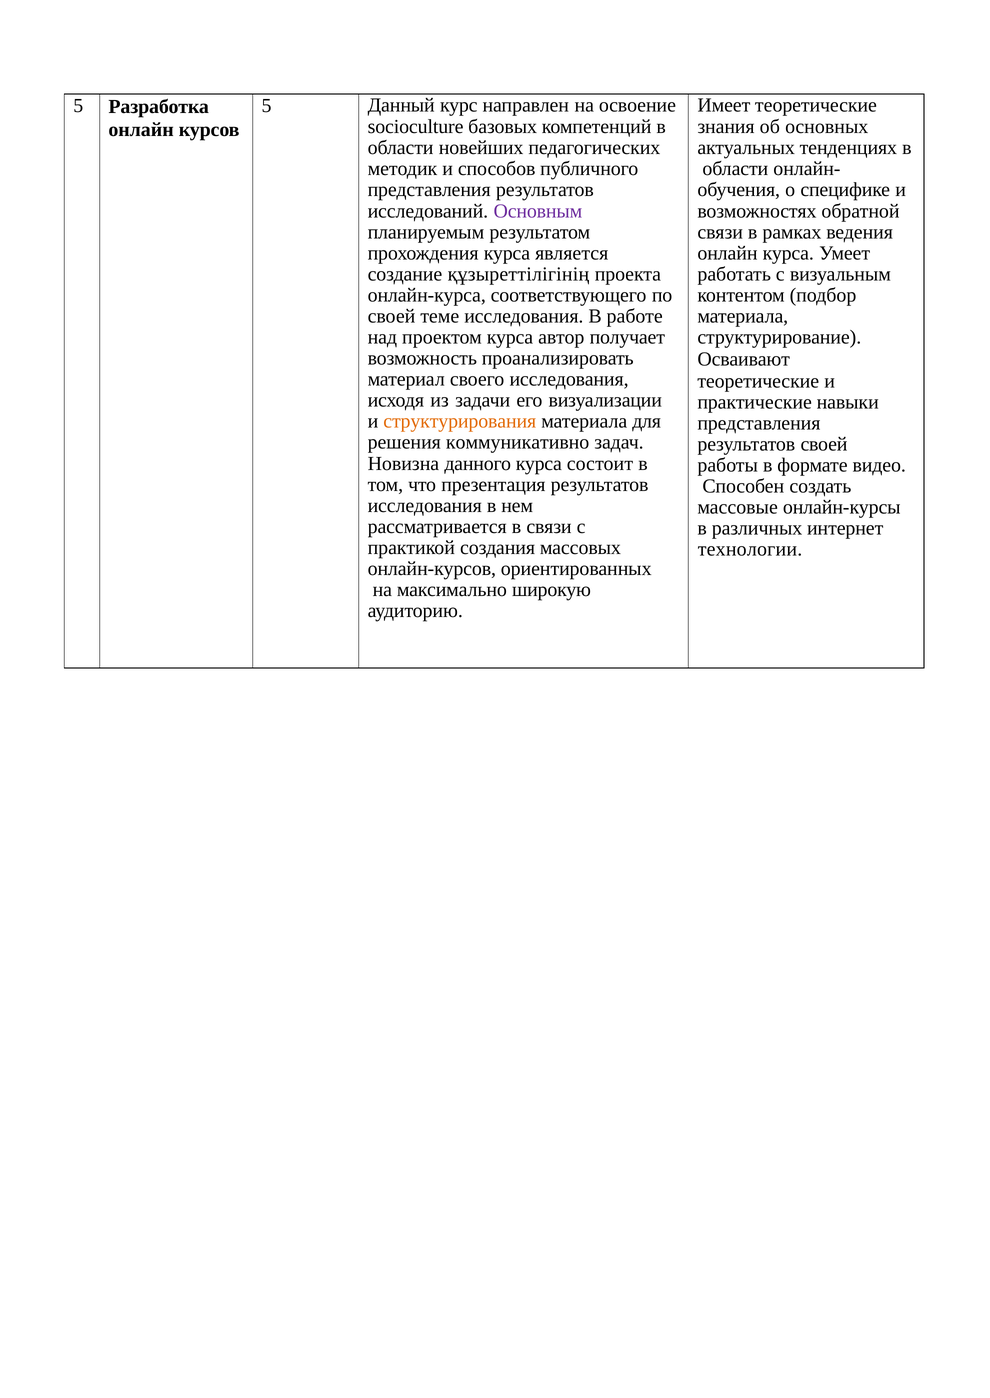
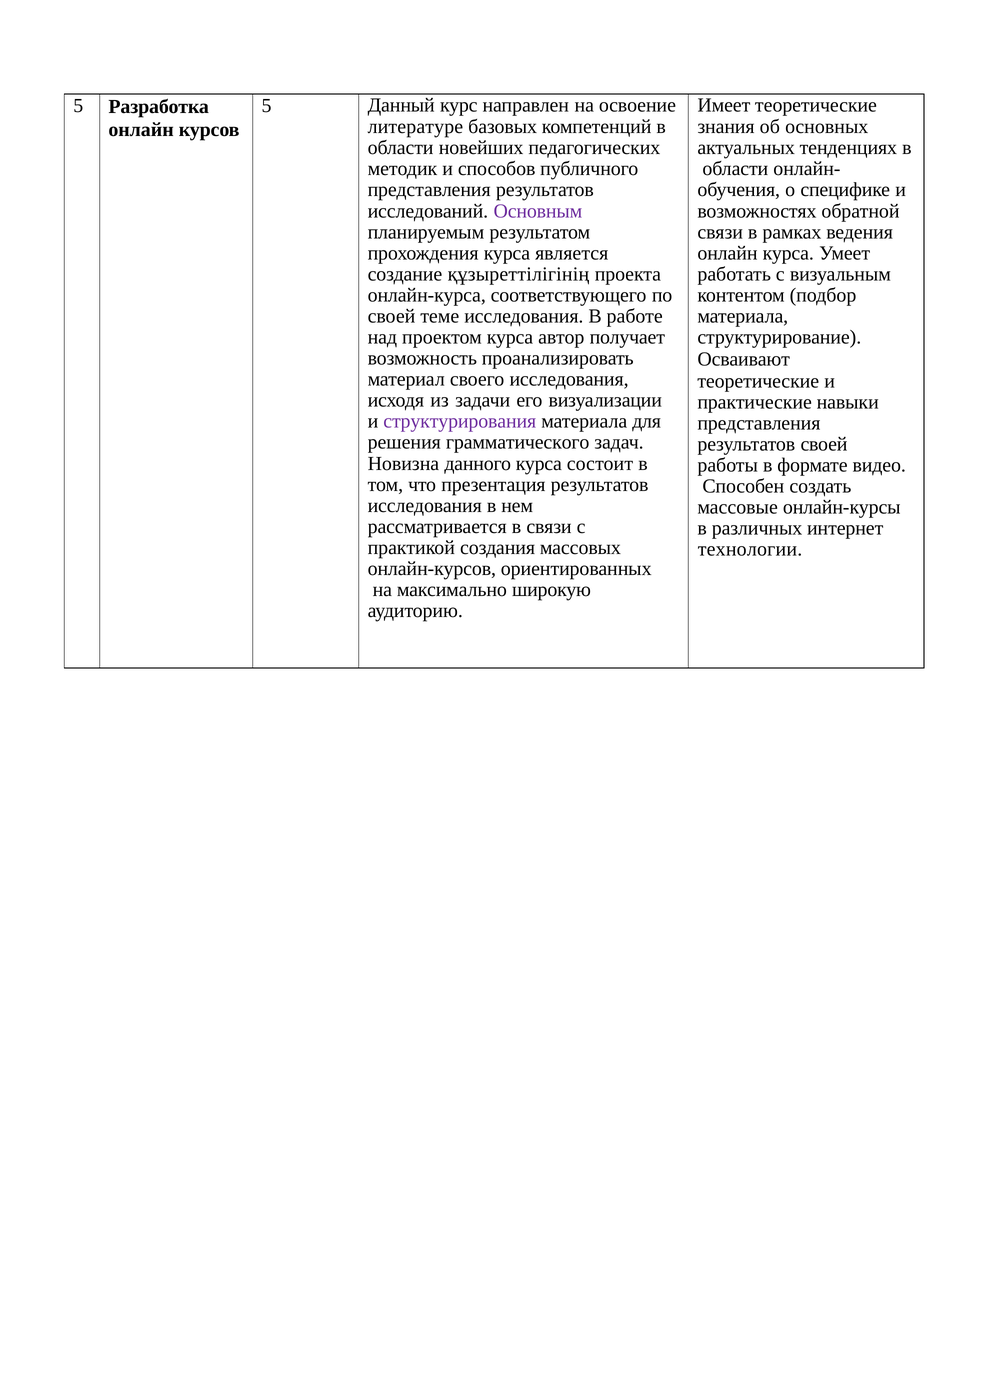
socioculture: socioculture -> литературе
структурирования colour: orange -> purple
коммуникативно: коммуникативно -> грамматического
